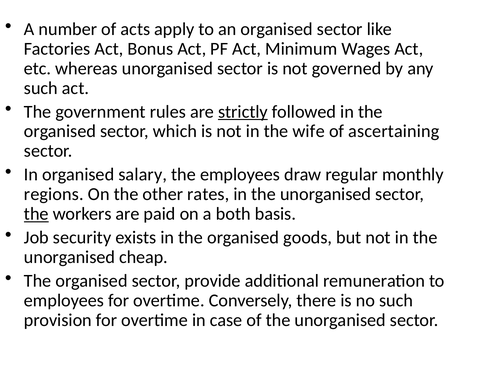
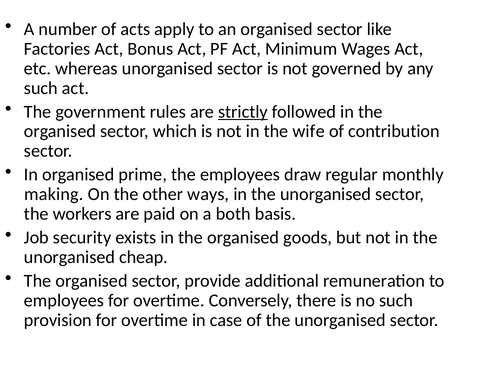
ascertaining: ascertaining -> contribution
salary: salary -> prime
regions: regions -> making
rates: rates -> ways
the at (36, 214) underline: present -> none
